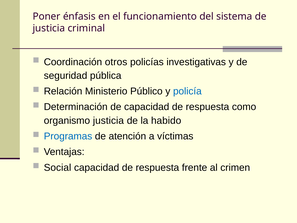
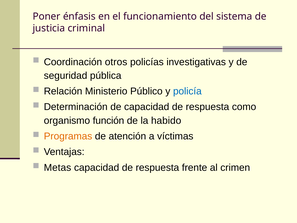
organismo justicia: justicia -> función
Programas colour: blue -> orange
Social: Social -> Metas
